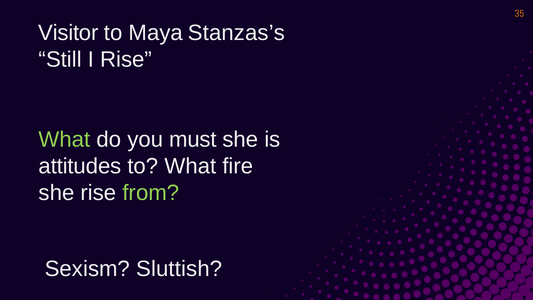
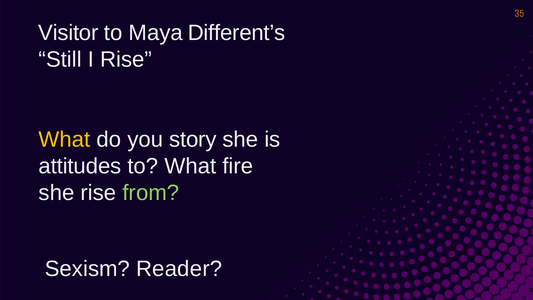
Stanzas’s: Stanzas’s -> Different’s
What at (65, 139) colour: light green -> yellow
must: must -> story
Sluttish: Sluttish -> Reader
